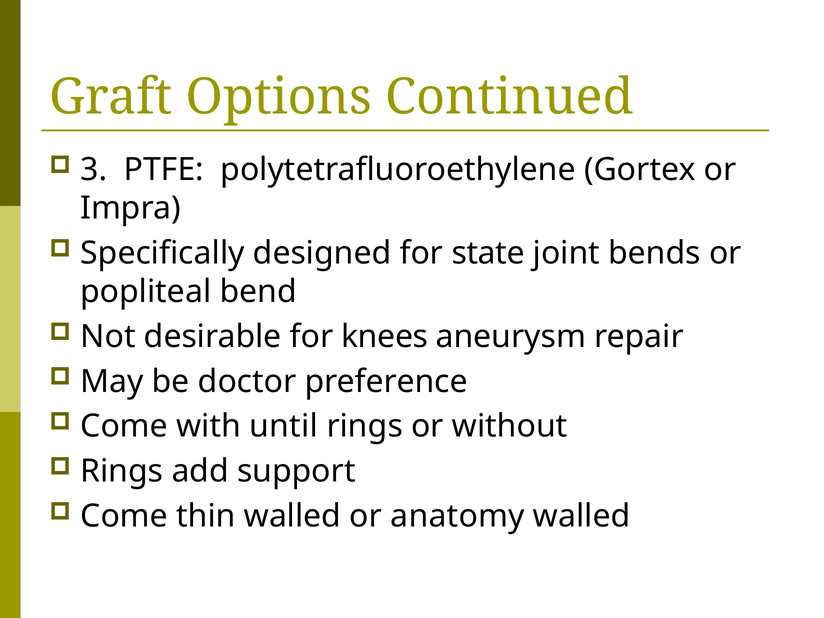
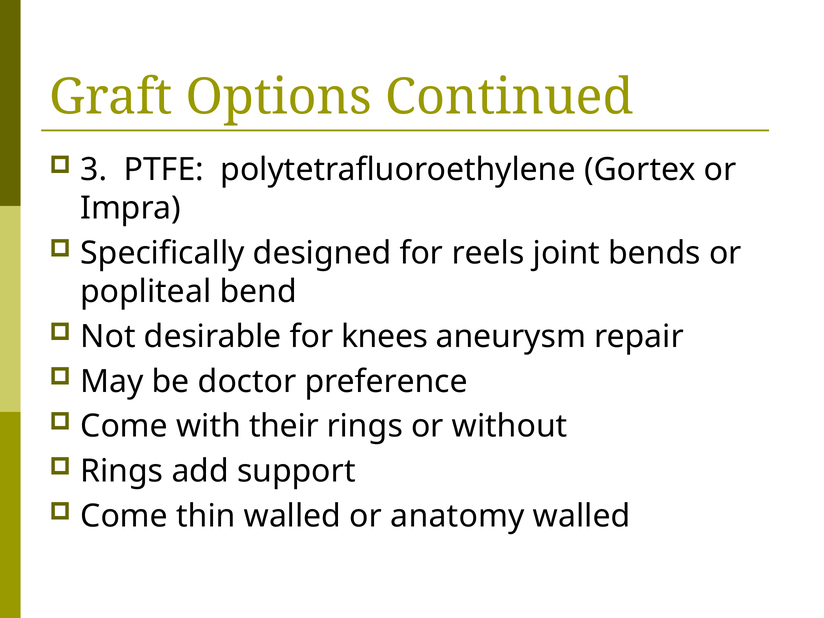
state: state -> reels
until: until -> their
